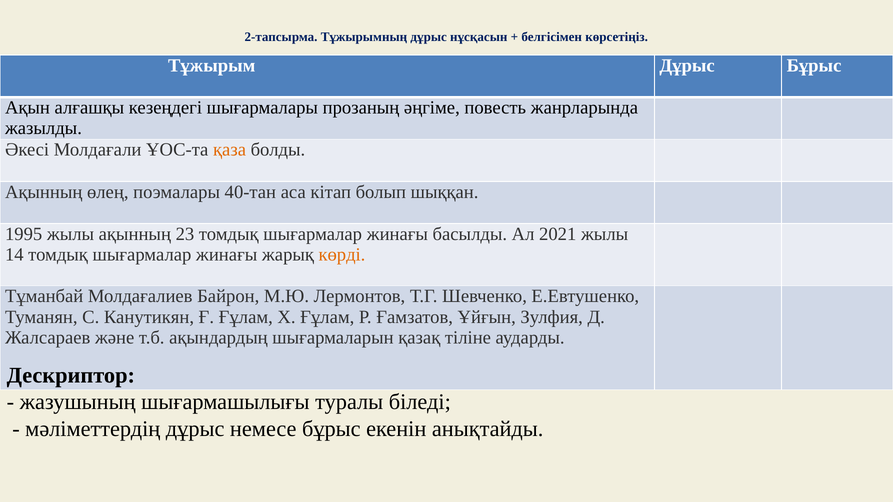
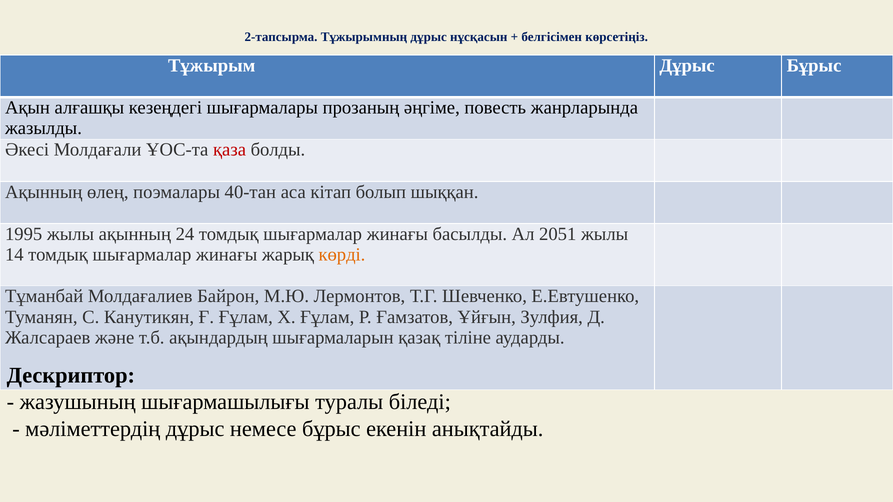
қаза colour: orange -> red
23: 23 -> 24
2021: 2021 -> 2051
